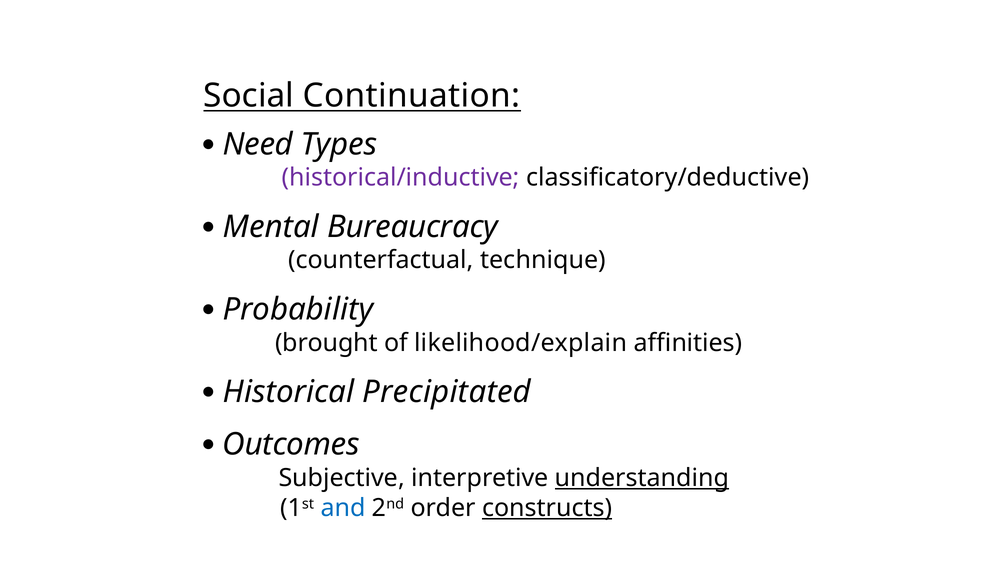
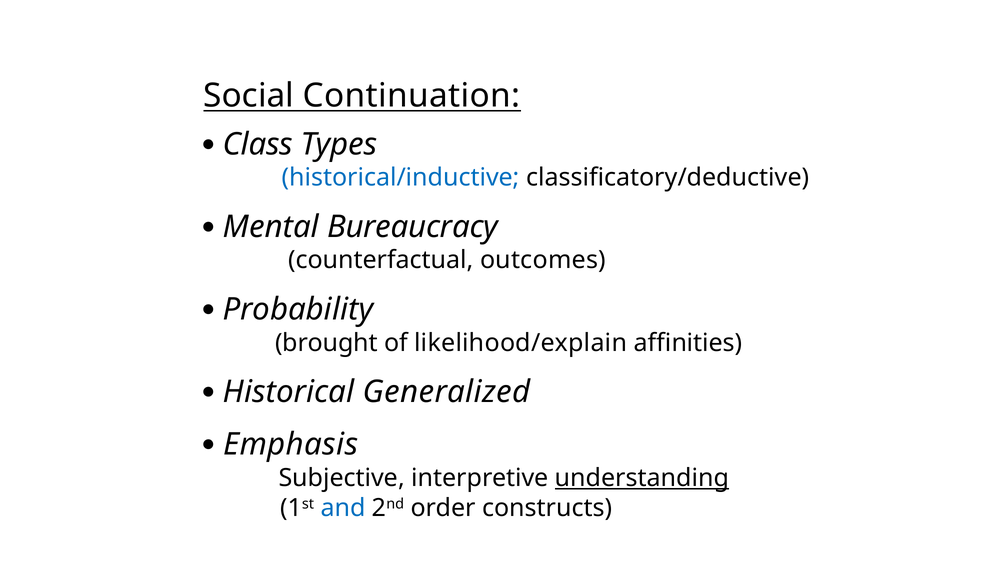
Need: Need -> Class
historical/inductive colour: purple -> blue
technique: technique -> outcomes
Precipitated: Precipitated -> Generalized
Outcomes: Outcomes -> Emphasis
constructs underline: present -> none
